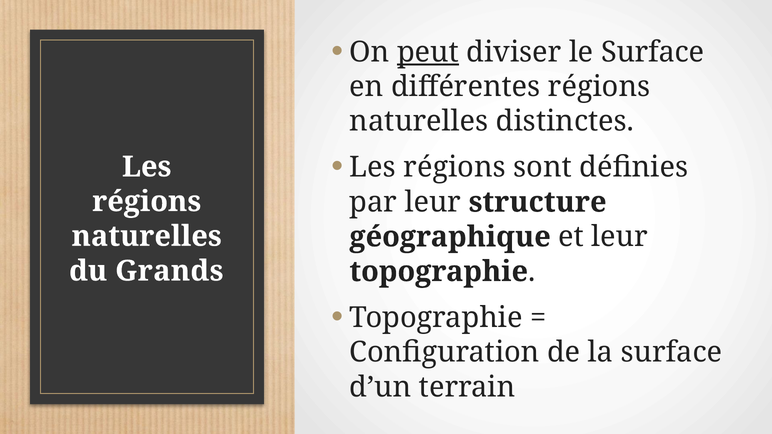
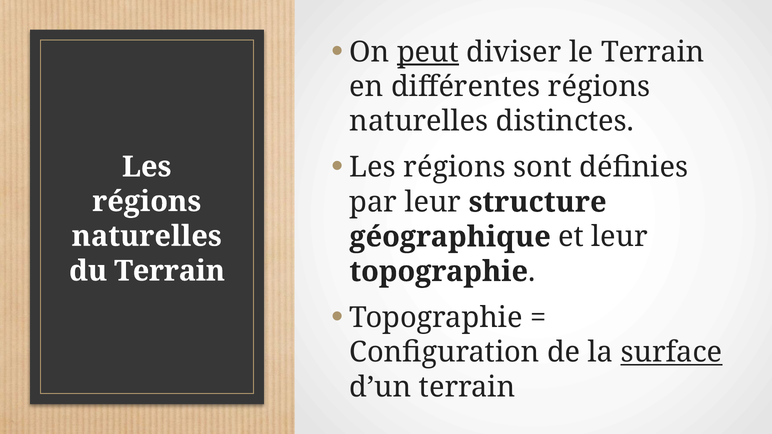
le Surface: Surface -> Terrain
du Grands: Grands -> Terrain
surface at (672, 352) underline: none -> present
